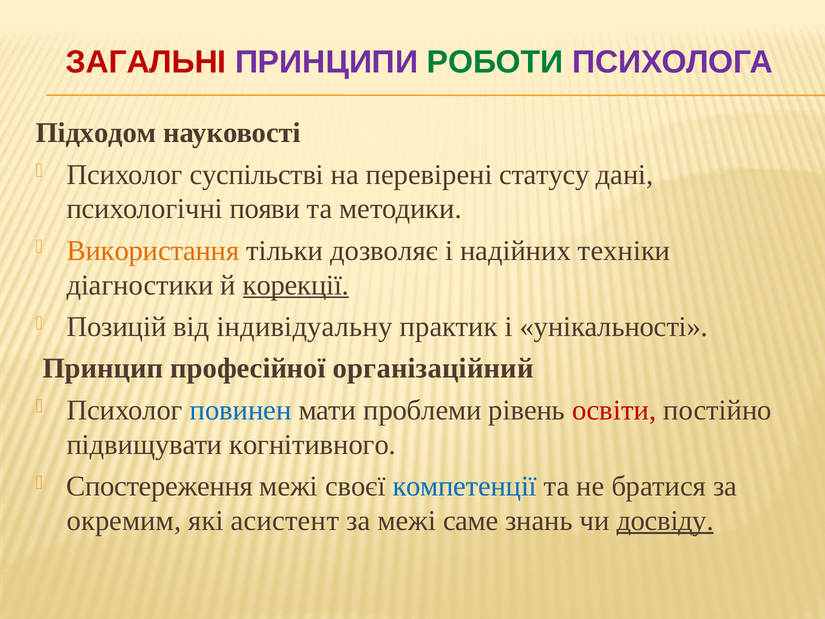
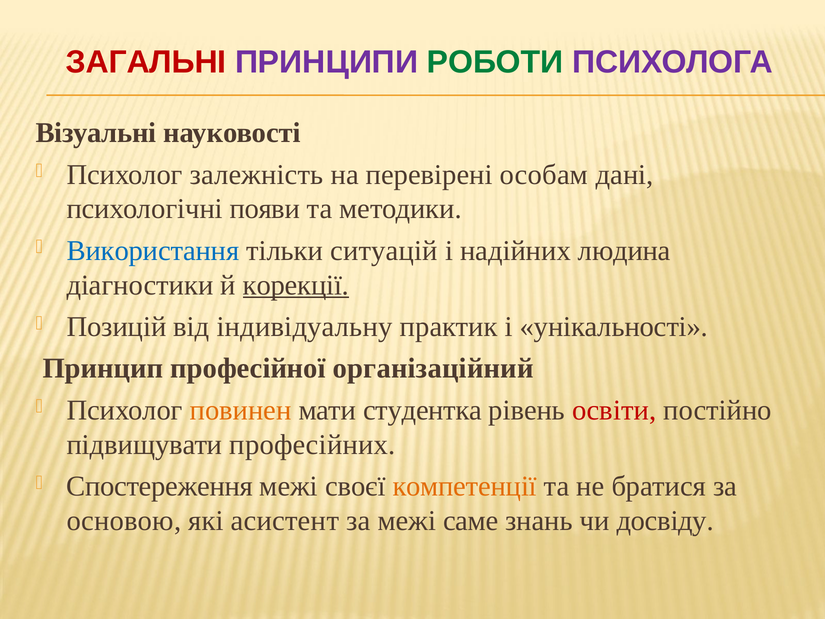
Підходом: Підходом -> Візуальні
суспільстві: суспільстві -> залежність
статусу: статусу -> особам
Використання colour: orange -> blue
дозволяє: дозволяє -> ситуацій
техніки: техніки -> людина
повинен colour: blue -> orange
проблеми: проблеми -> студентка
когнітивного: когнітивного -> професійних
компетенції colour: blue -> orange
окремим: окремим -> основою
досвіду underline: present -> none
